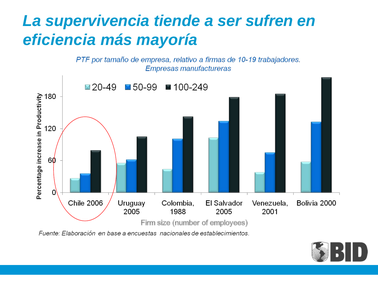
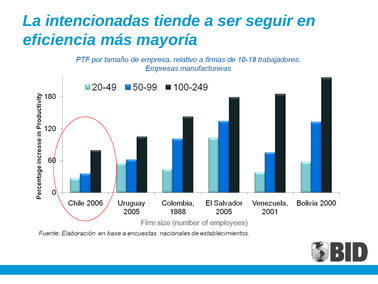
supervivencia: supervivencia -> intencionadas
sufren: sufren -> seguir
